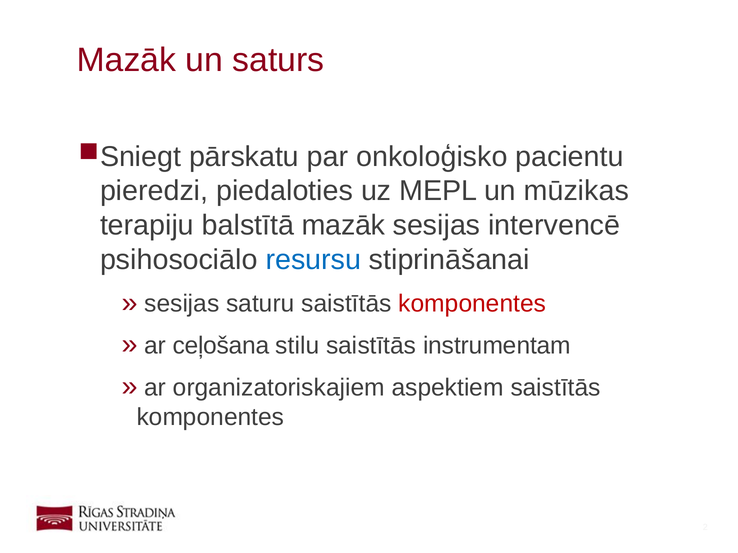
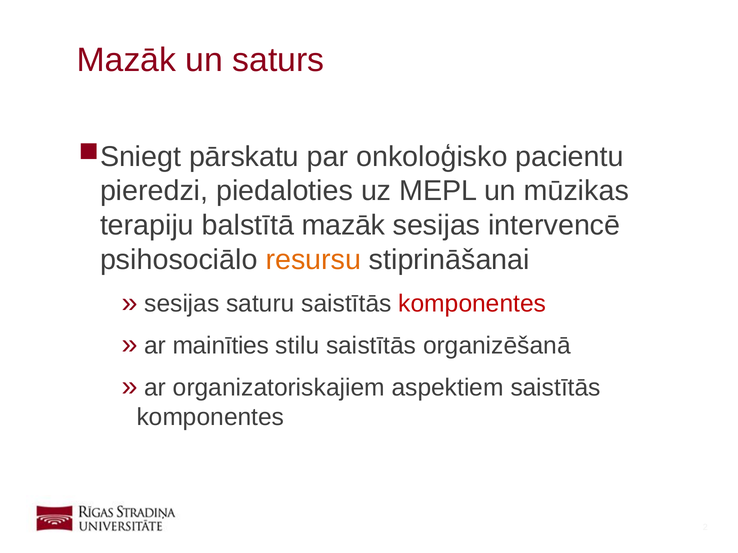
resursu colour: blue -> orange
ceļošana: ceļošana -> mainīties
instrumentam: instrumentam -> organizēšanā
